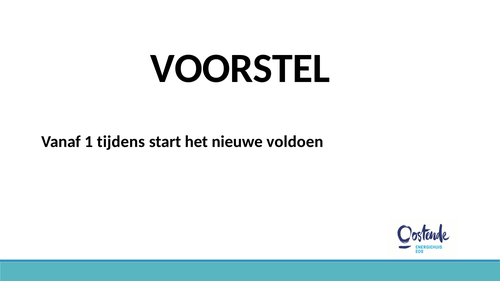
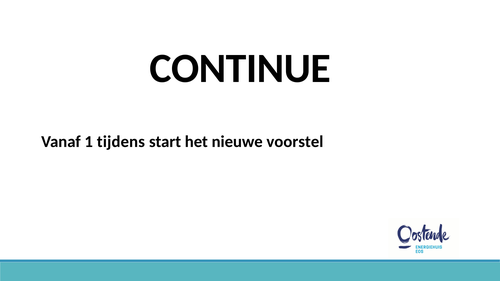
VOORSTEL: VOORSTEL -> CONTINUE
voldoen: voldoen -> voorstel
